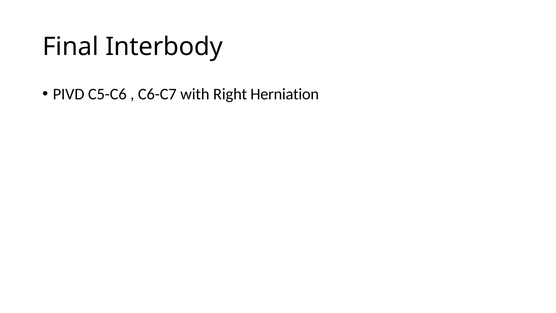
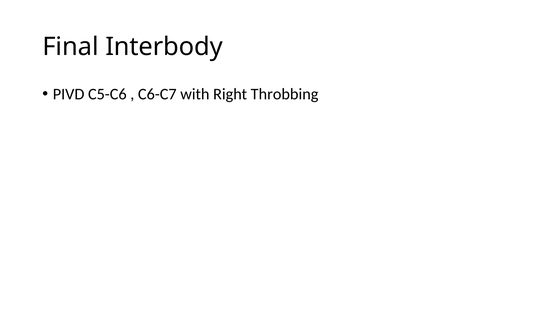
Herniation: Herniation -> Throbbing
